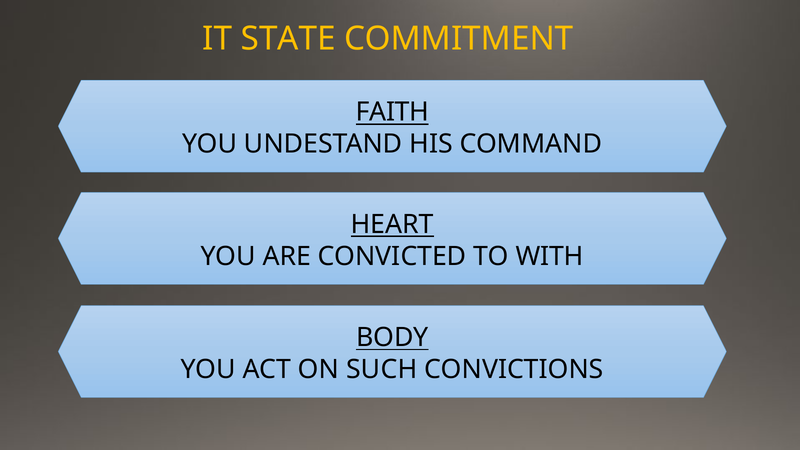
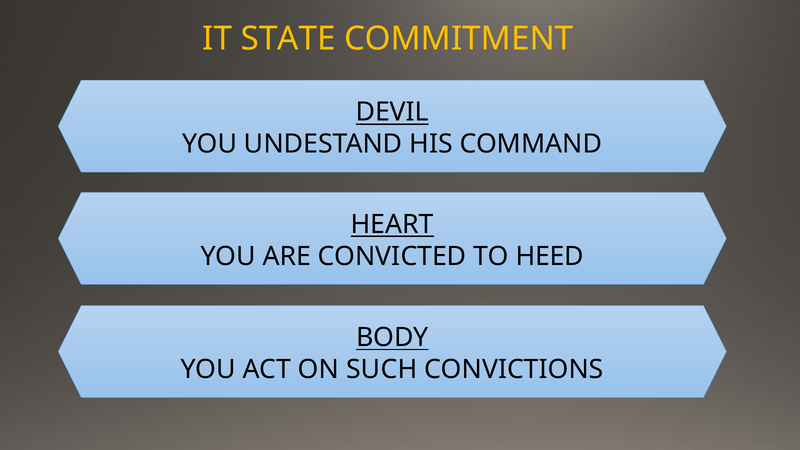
FAITH: FAITH -> DEVIL
WITH: WITH -> HEED
